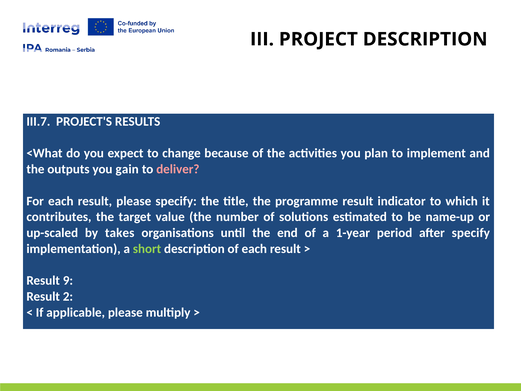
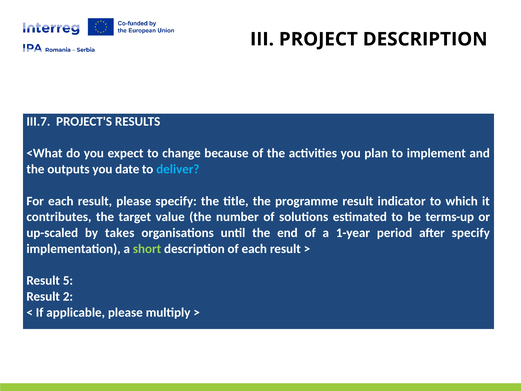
gain: gain -> date
deliver colour: pink -> light blue
name-up: name-up -> terms-up
9: 9 -> 5
